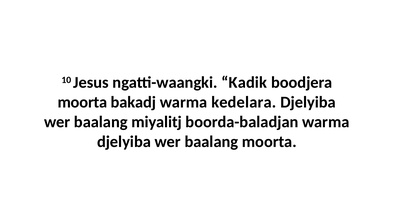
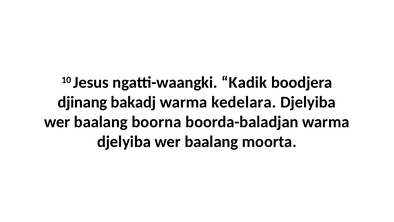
moorta at (82, 102): moorta -> djinang
miyalitj: miyalitj -> boorna
